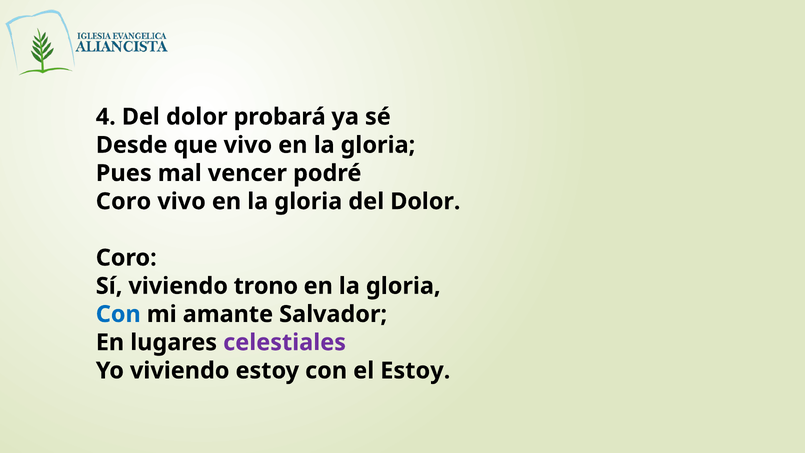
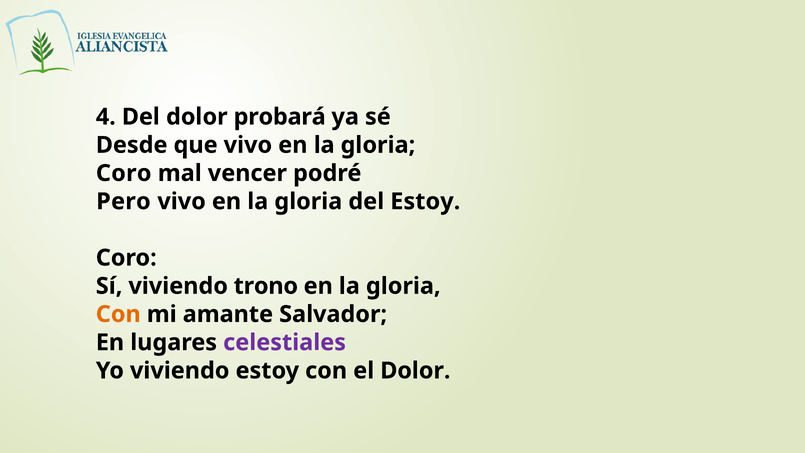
Pues at (124, 173): Pues -> Coro
Coro at (123, 201): Coro -> Pero
gloria del Dolor: Dolor -> Estoy
Con at (118, 314) colour: blue -> orange
el Estoy: Estoy -> Dolor
